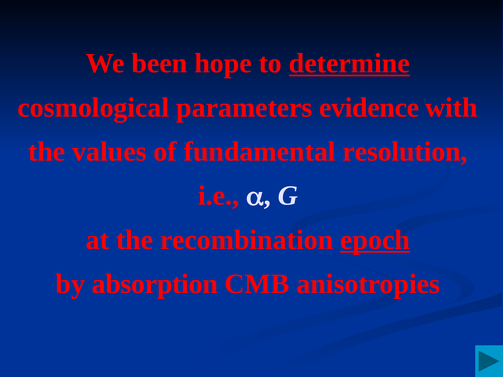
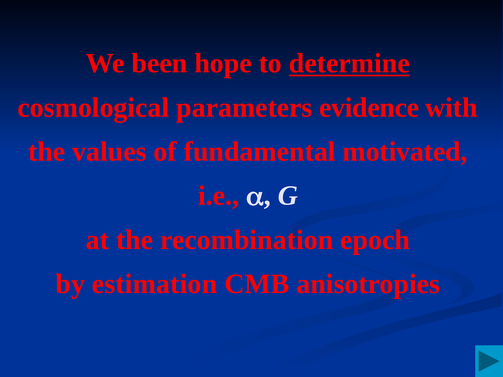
resolution: resolution -> motivated
epoch underline: present -> none
absorption: absorption -> estimation
